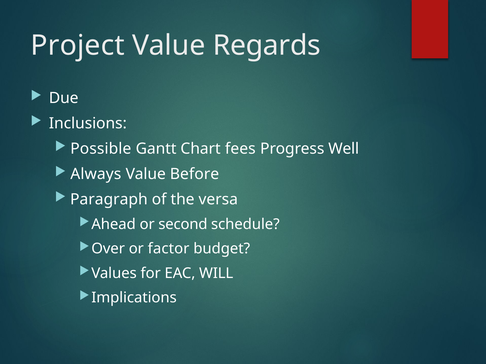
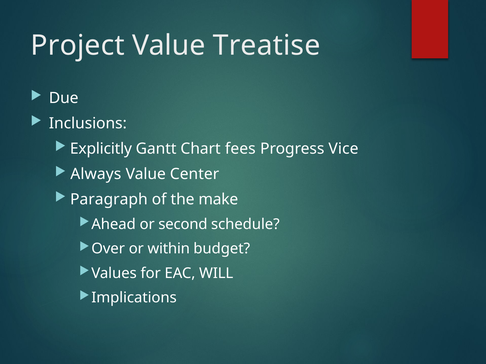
Regards: Regards -> Treatise
Possible: Possible -> Explicitly
Well: Well -> Vice
Before: Before -> Center
versa: versa -> make
factor: factor -> within
